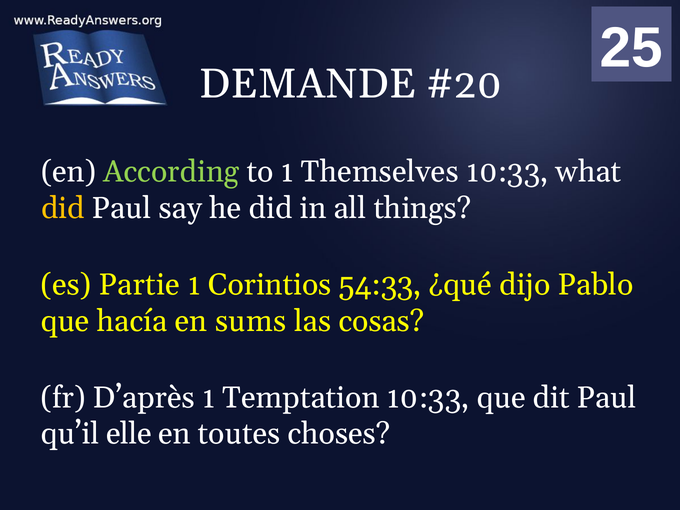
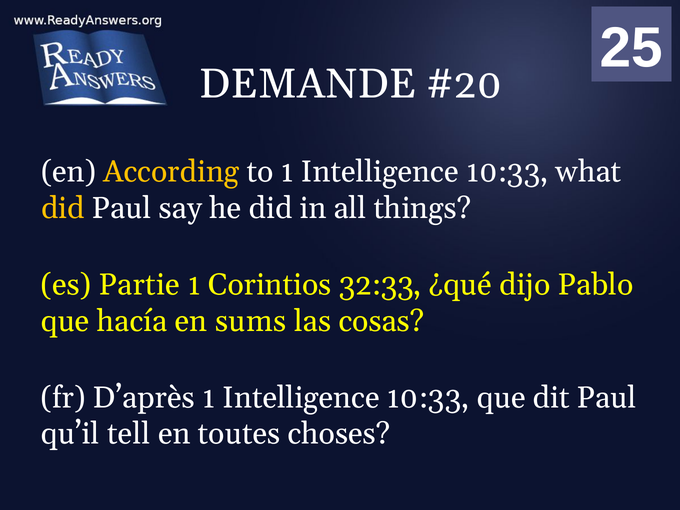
According colour: light green -> yellow
to 1 Themselves: Themselves -> Intelligence
54:33: 54:33 -> 32:33
D’après 1 Temptation: Temptation -> Intelligence
elle: elle -> tell
